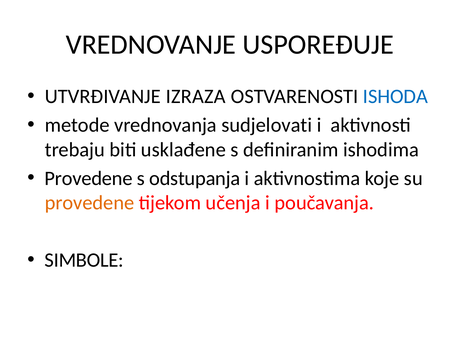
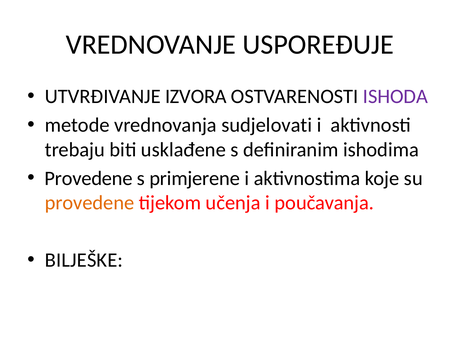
IZRAZA: IZRAZA -> IZVORA
ISHODA colour: blue -> purple
odstupanja: odstupanja -> primjerene
SIMBOLE: SIMBOLE -> BILJEŠKE
